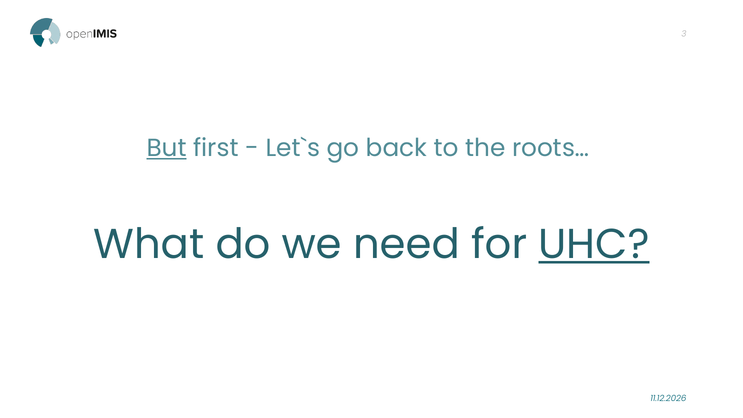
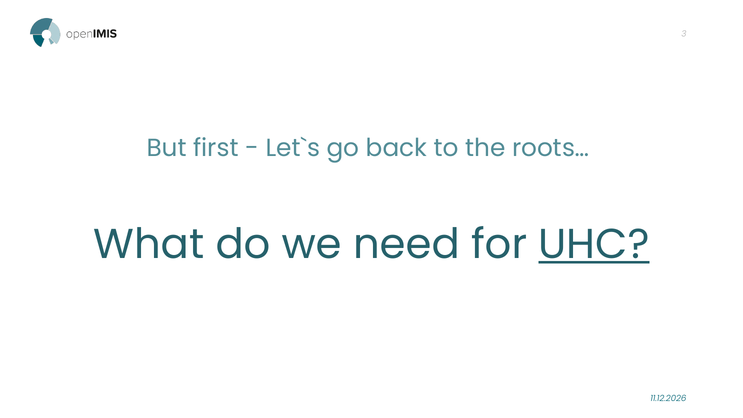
But underline: present -> none
